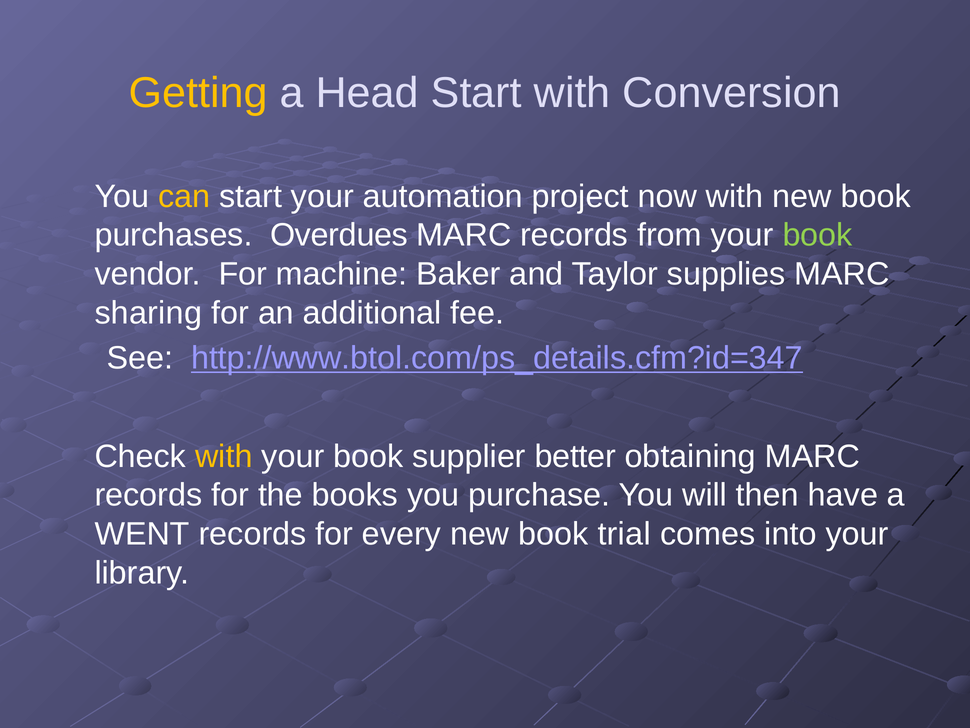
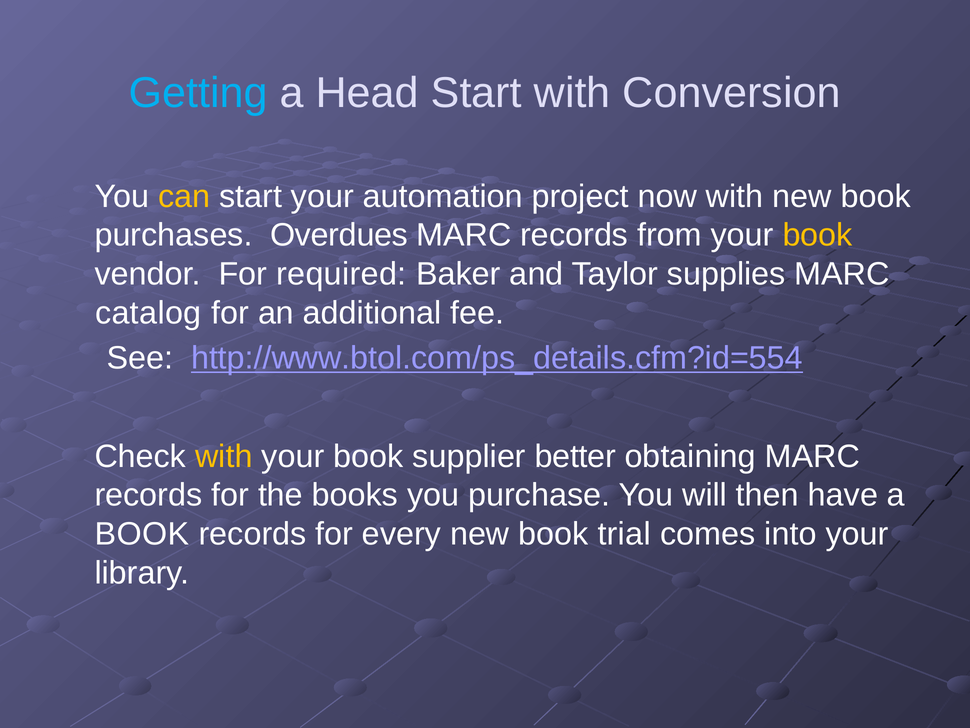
Getting colour: yellow -> light blue
book at (818, 235) colour: light green -> yellow
machine: machine -> required
sharing: sharing -> catalog
http://www.btol.com/ps_details.cfm?id=347: http://www.btol.com/ps_details.cfm?id=347 -> http://www.btol.com/ps_details.cfm?id=554
WENT at (142, 534): WENT -> BOOK
